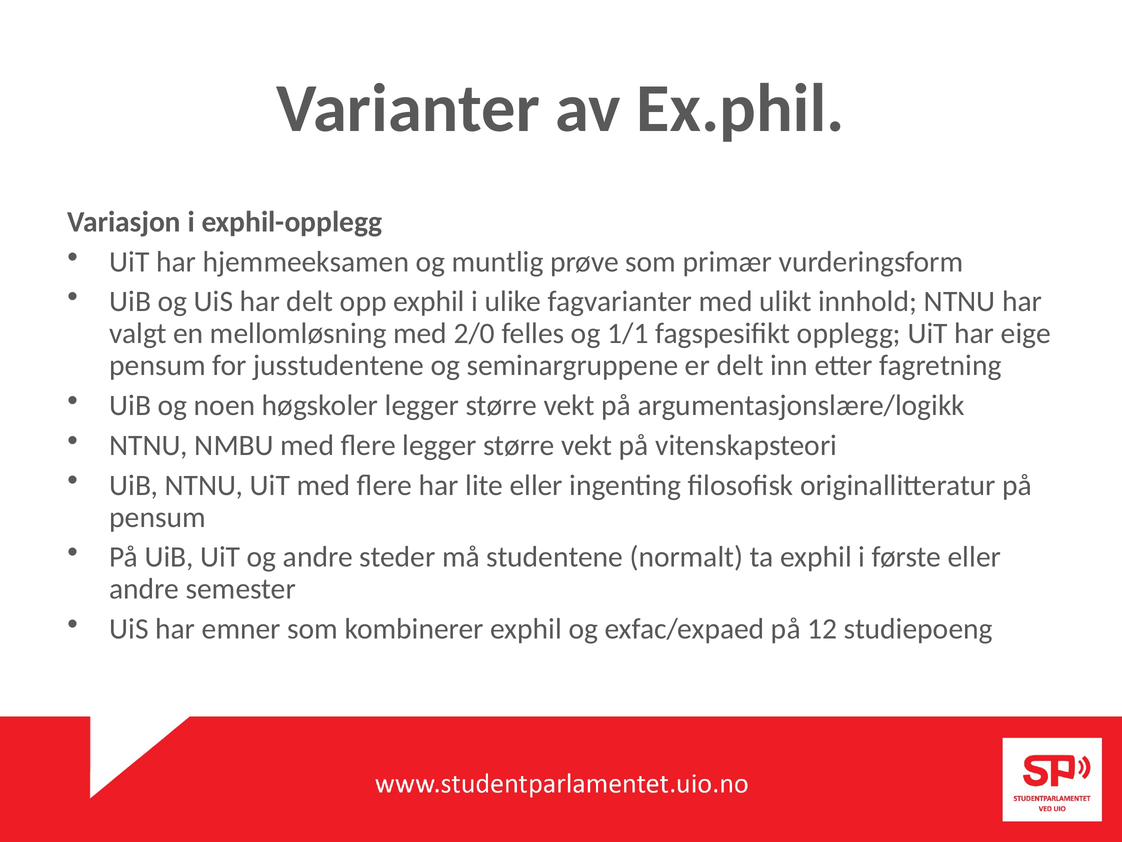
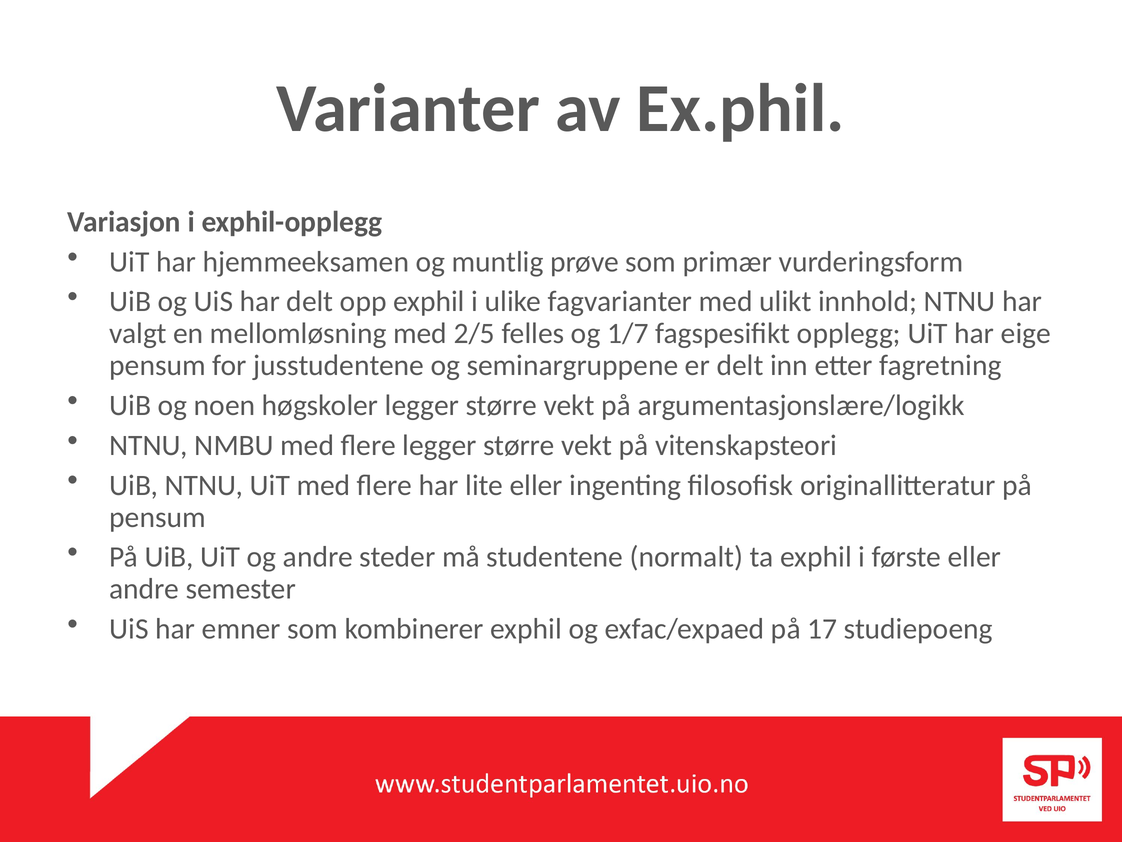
2/0: 2/0 -> 2/5
1/1: 1/1 -> 1/7
12: 12 -> 17
